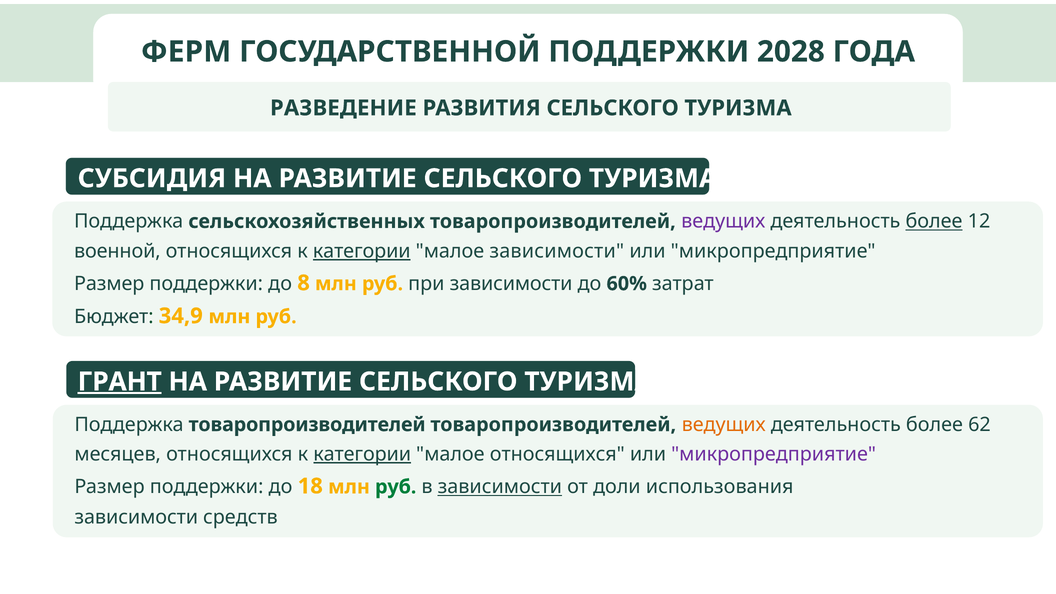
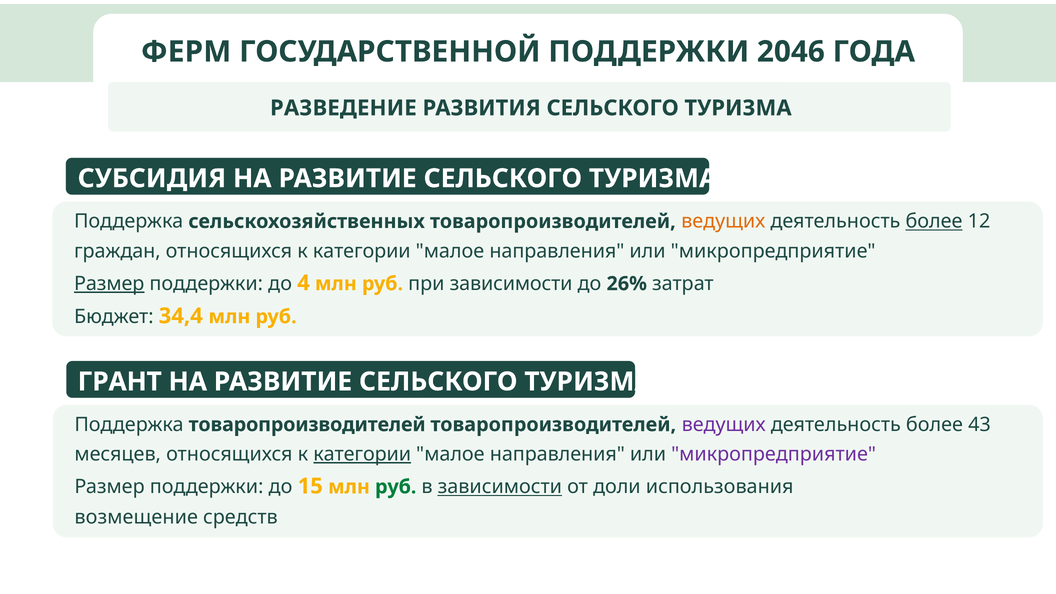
2028: 2028 -> 2046
ведущих at (723, 221) colour: purple -> orange
военной: военной -> граждан
категории at (362, 251) underline: present -> none
зависимости at (557, 251): зависимости -> направления
Размер at (109, 284) underline: none -> present
8: 8 -> 4
60%: 60% -> 26%
34,9: 34,9 -> 34,4
ГРАНТ underline: present -> none
ведущих at (724, 425) colour: orange -> purple
62: 62 -> 43
относящихся at (557, 454): относящихся -> направления
18: 18 -> 15
зависимости at (136, 517): зависимости -> возмещение
